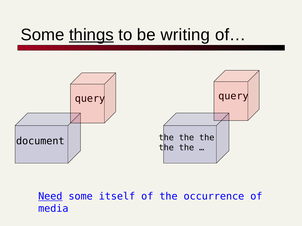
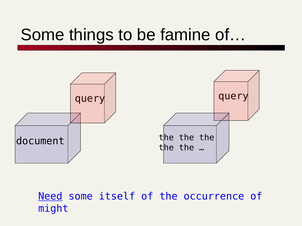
things underline: present -> none
writing: writing -> famine
media: media -> might
